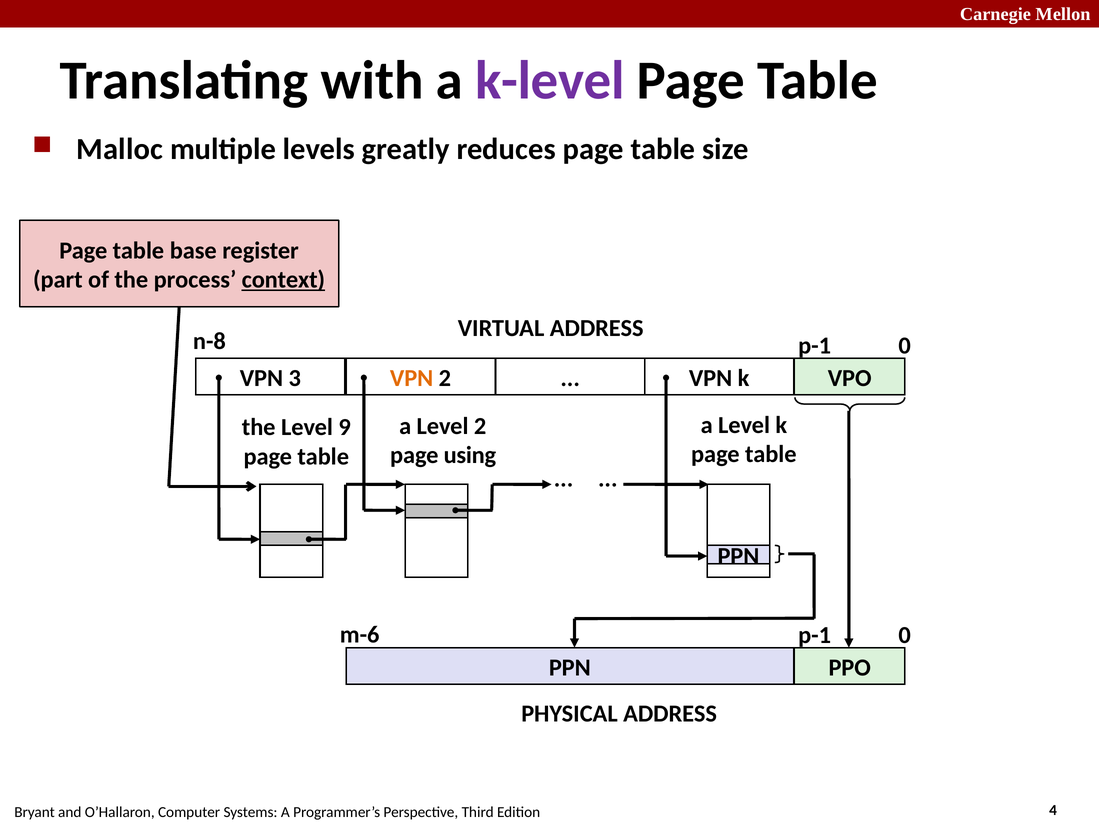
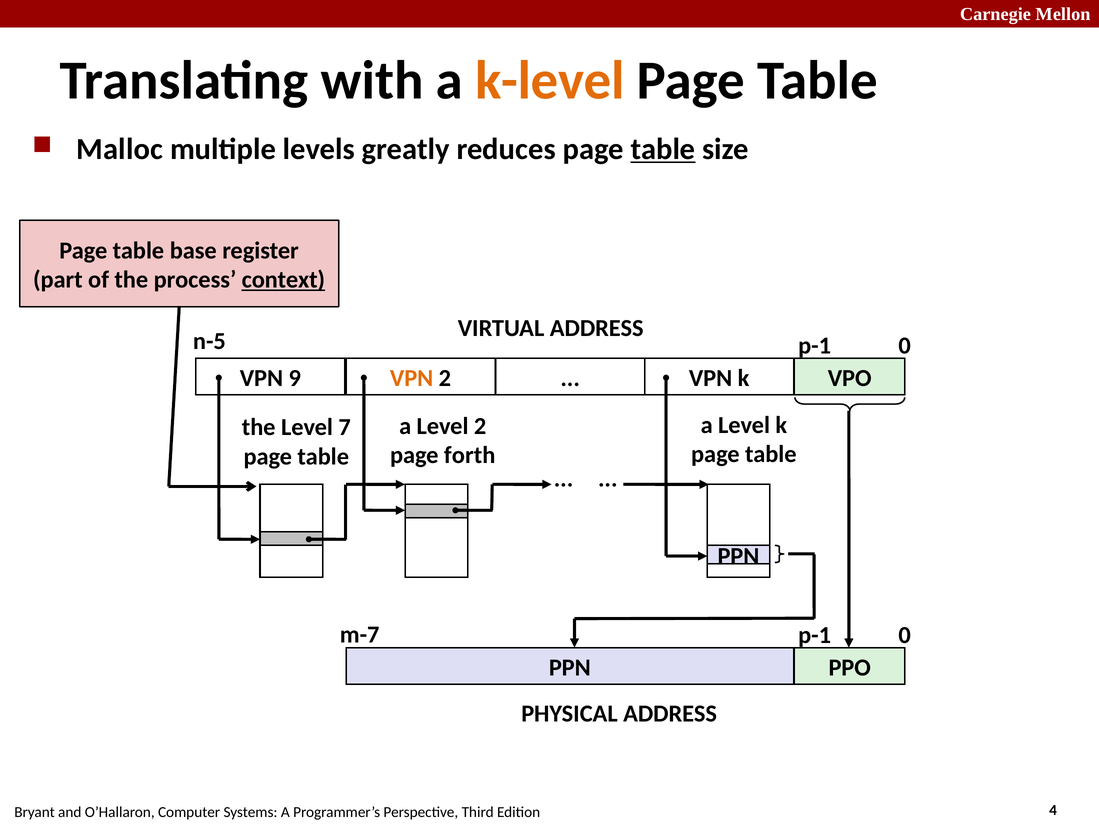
k-level colour: purple -> orange
table at (663, 149) underline: none -> present
n-8: n-8 -> n-5
3: 3 -> 9
9: 9 -> 7
using: using -> forth
m-6: m-6 -> m-7
